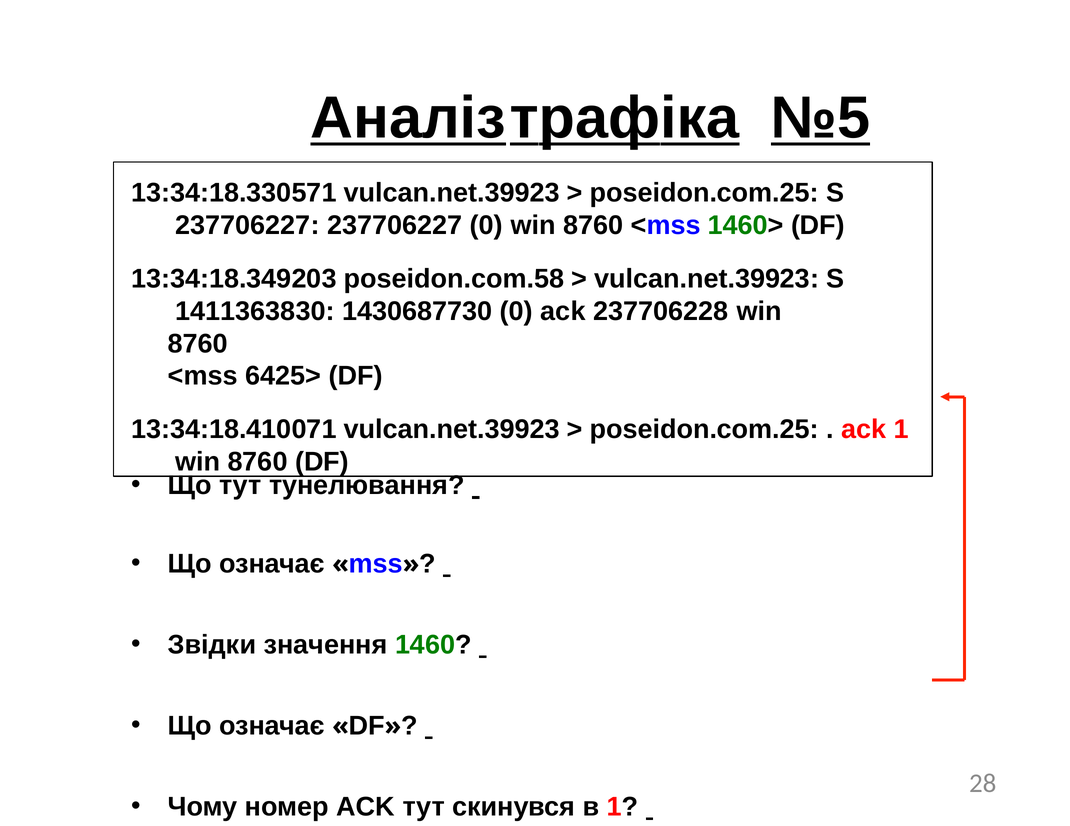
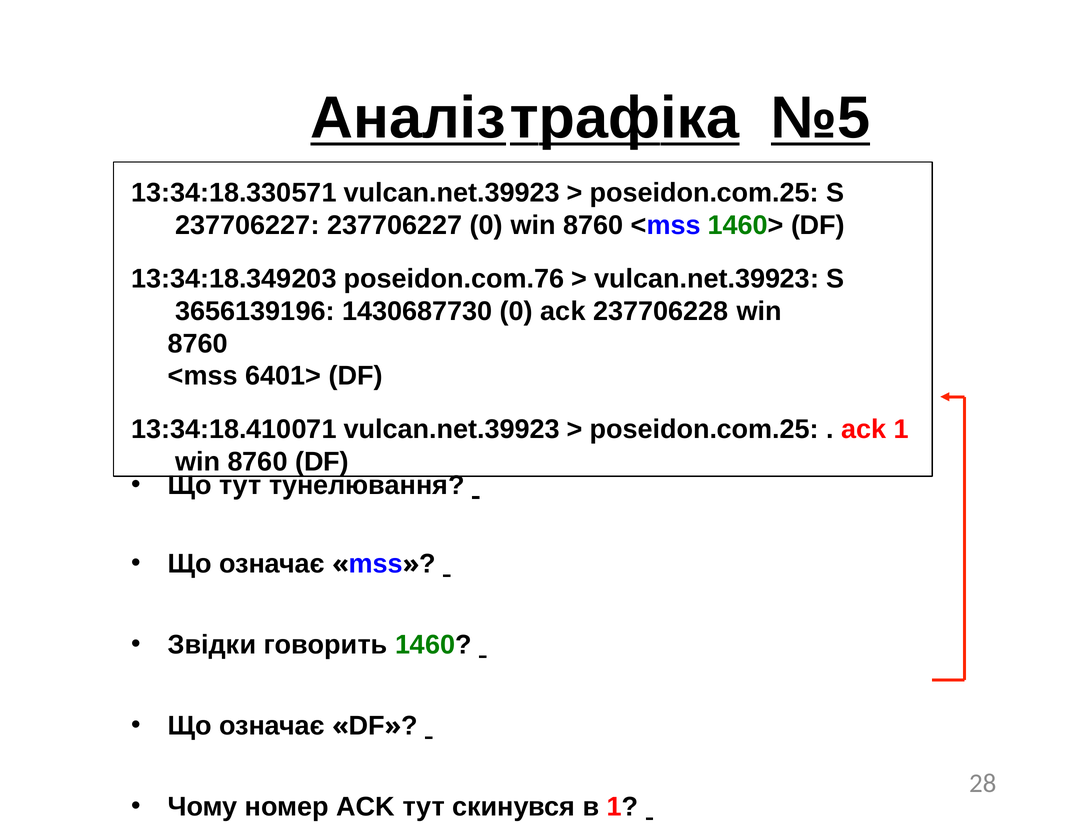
poseidon.com.58: poseidon.com.58 -> poseidon.com.76
1411363830: 1411363830 -> 3656139196
6425>: 6425> -> 6401>
значення: значення -> говорить
